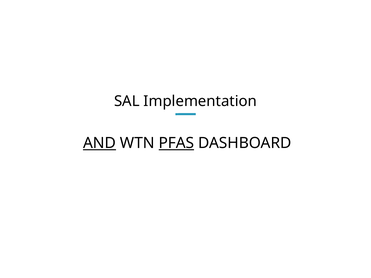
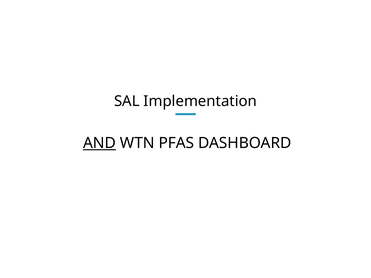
PFAS underline: present -> none
